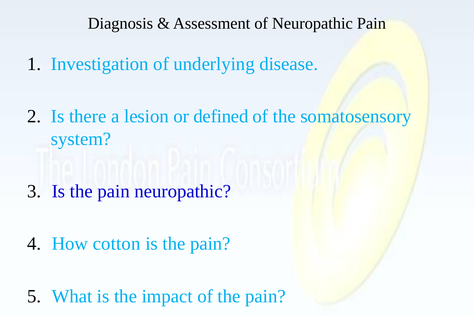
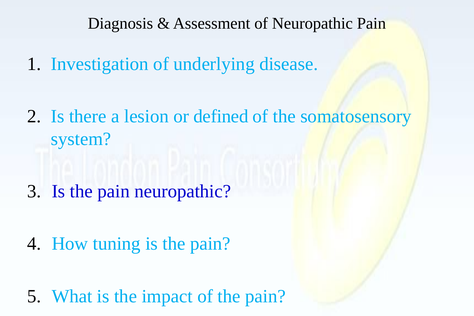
cotton: cotton -> tuning
